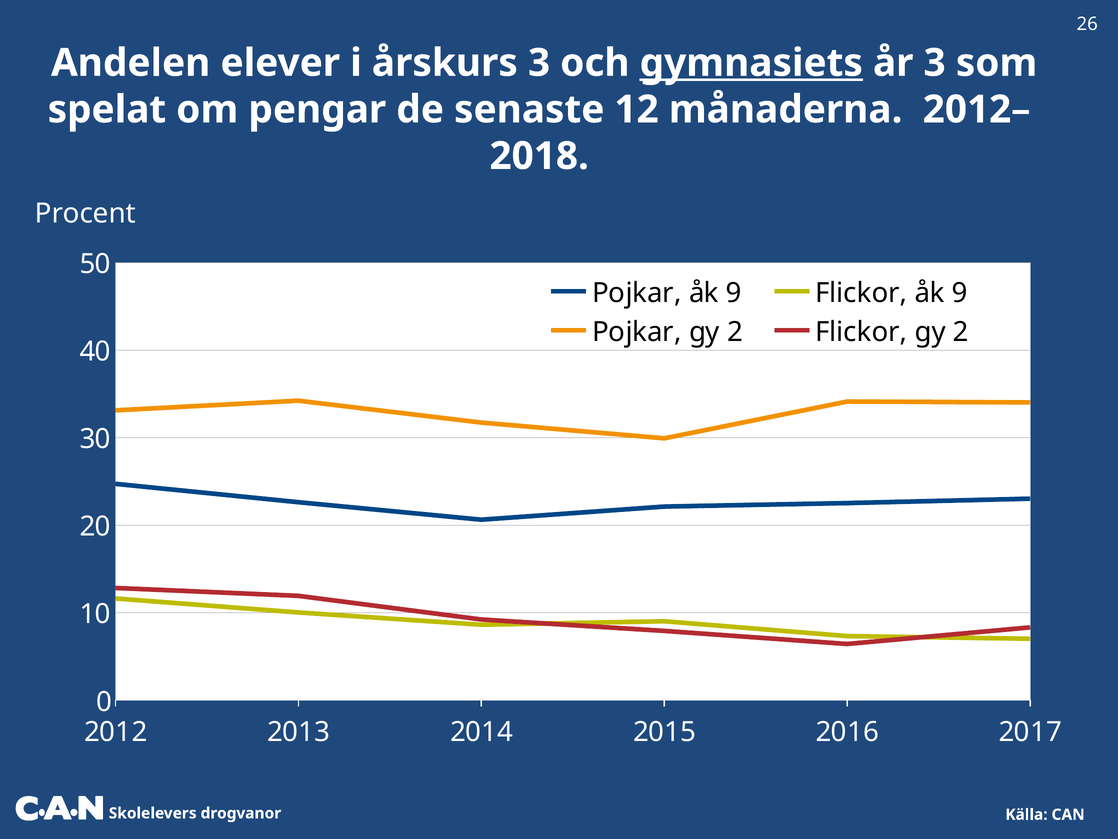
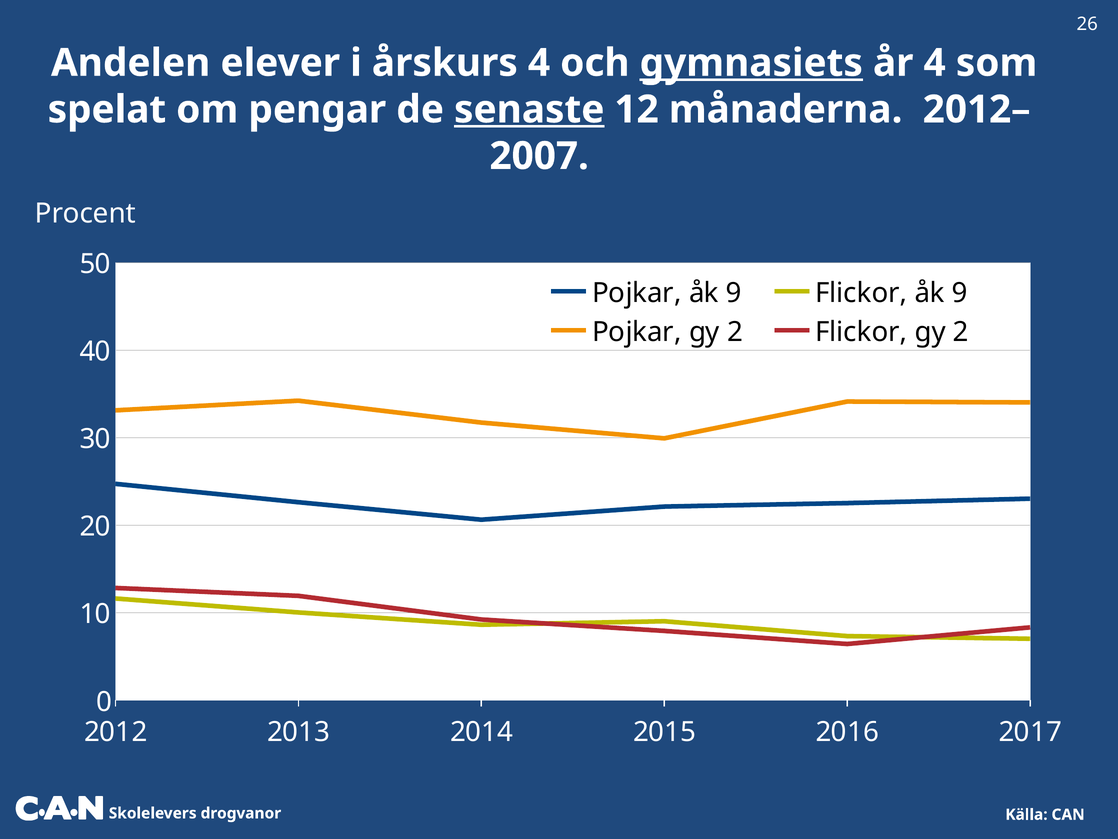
årskurs 3: 3 -> 4
år 3: 3 -> 4
senaste underline: none -> present
2018: 2018 -> 2007
